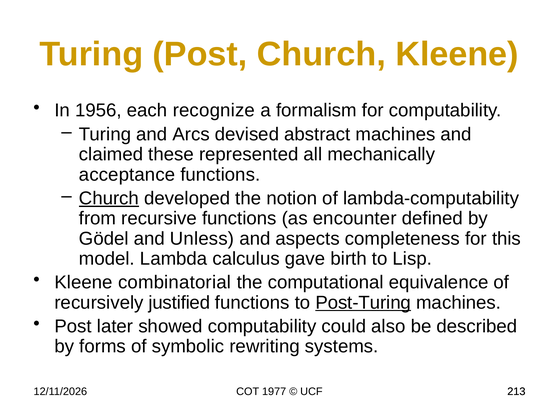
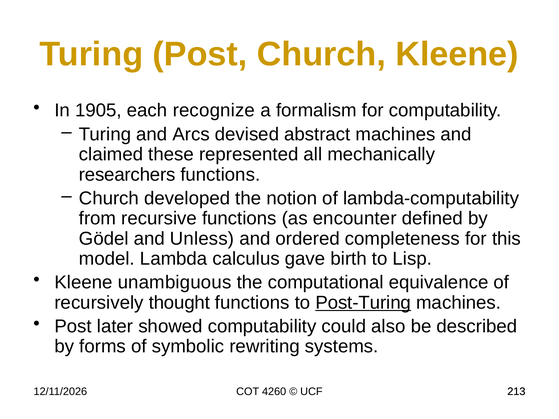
1956: 1956 -> 1905
acceptance: acceptance -> researchers
Church at (109, 198) underline: present -> none
aspects: aspects -> ordered
combinatorial: combinatorial -> unambiguous
justified: justified -> thought
1977: 1977 -> 4260
